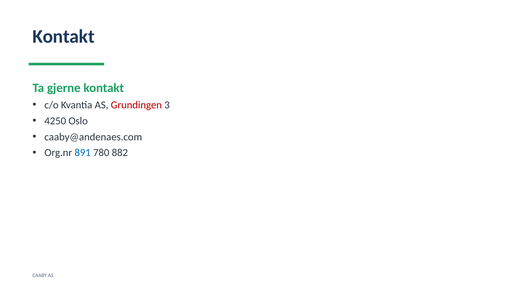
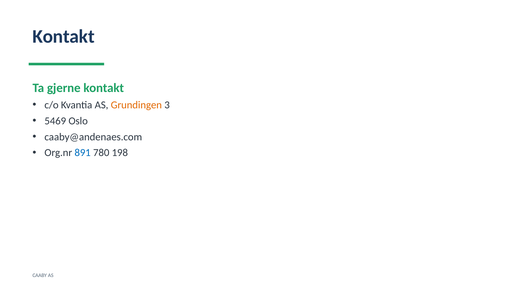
Grundingen colour: red -> orange
4250: 4250 -> 5469
882: 882 -> 198
